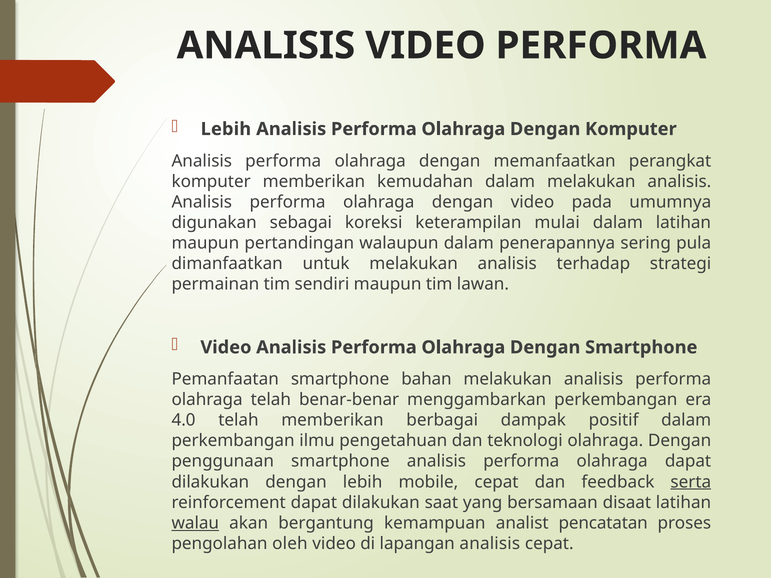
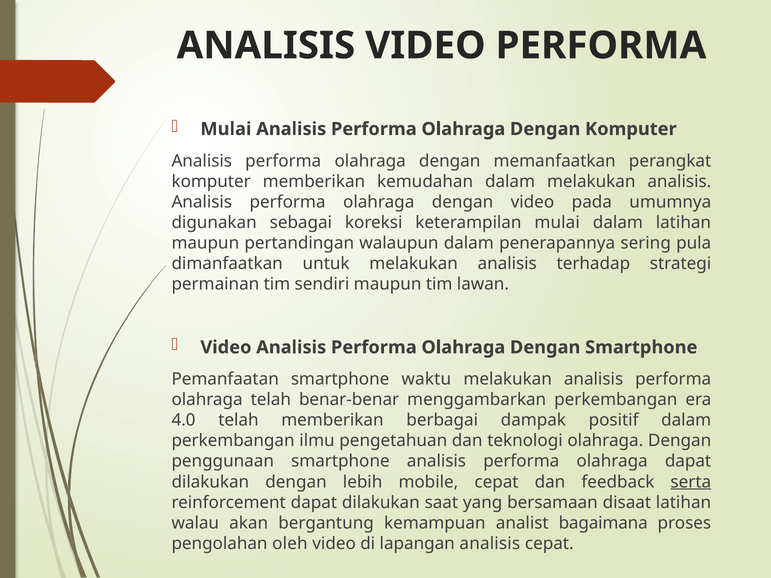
Lebih at (226, 129): Lebih -> Mulai
bahan: bahan -> waktu
walau underline: present -> none
pencatatan: pencatatan -> bagaimana
